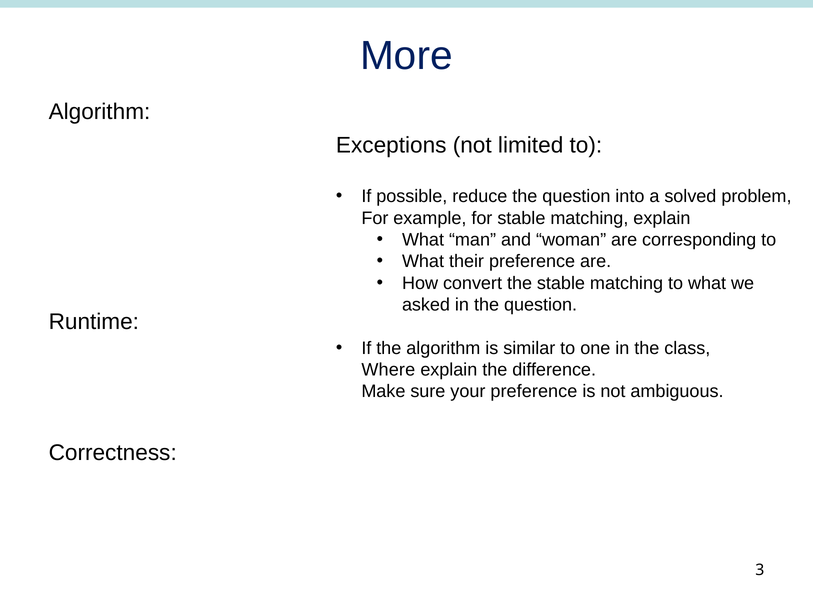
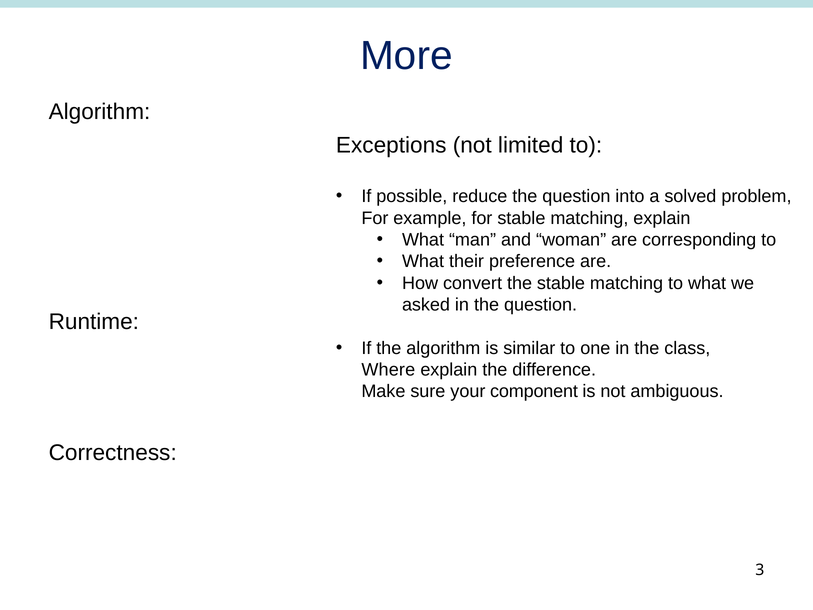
your preference: preference -> component
